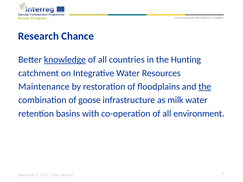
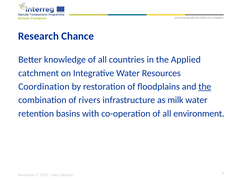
knowledge underline: present -> none
Hunting: Hunting -> Applied
Maintenance: Maintenance -> Coordination
goose: goose -> rivers
